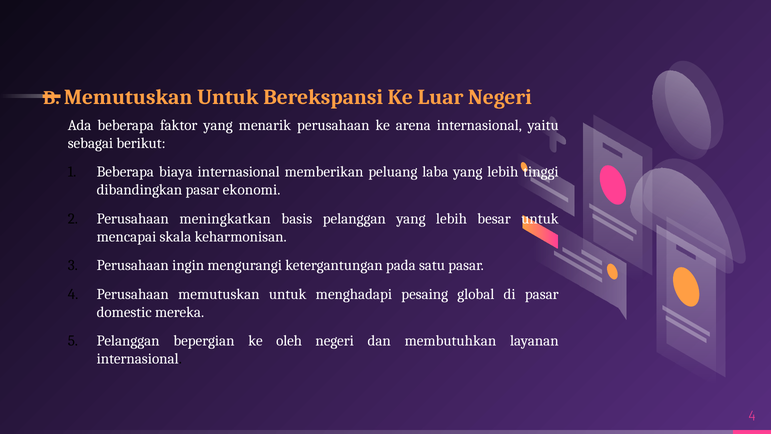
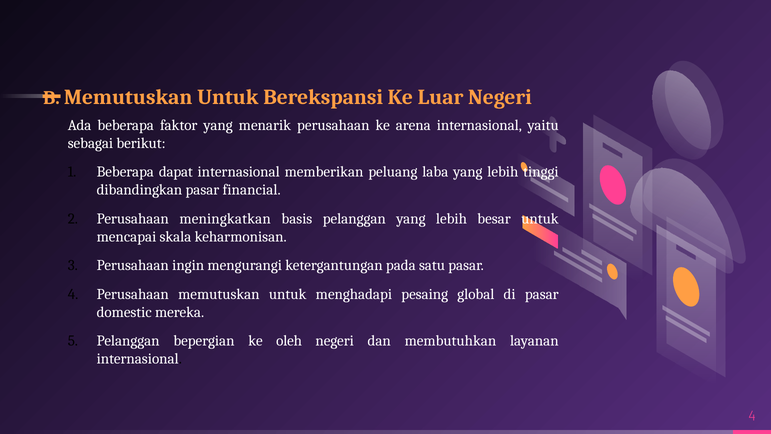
biaya: biaya -> dapat
ekonomi: ekonomi -> financial
